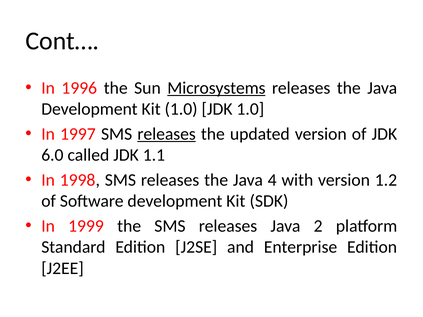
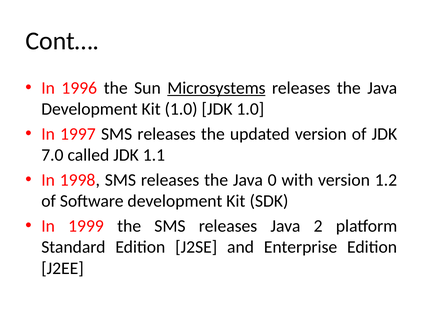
releases at (167, 134) underline: present -> none
6.0: 6.0 -> 7.0
4: 4 -> 0
